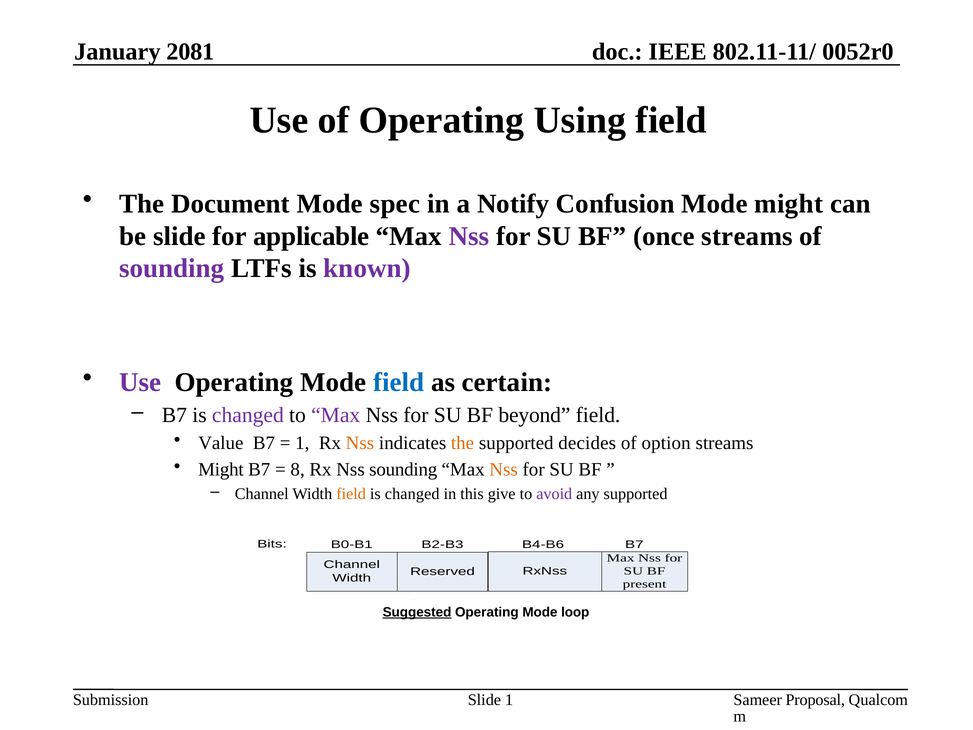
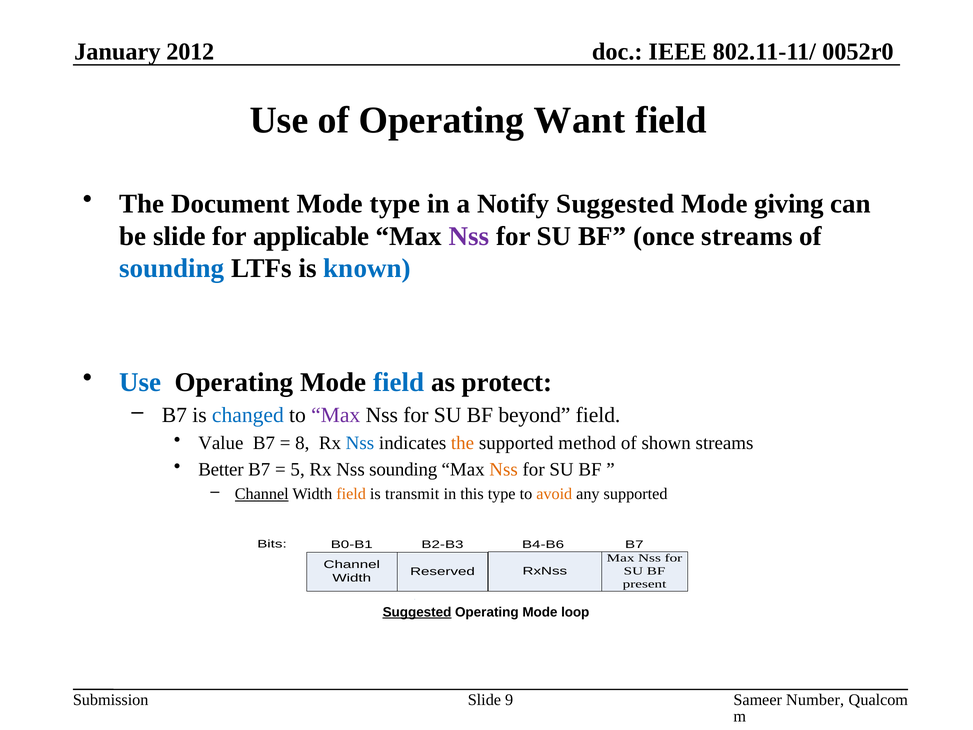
2081: 2081 -> 2012
Using: Using -> Want
Mode spec: spec -> type
Notify Confusion: Confusion -> Suggested
Mode might: might -> giving
sounding at (172, 268) colour: purple -> blue
known colour: purple -> blue
Use at (140, 382) colour: purple -> blue
certain: certain -> protect
changed at (248, 415) colour: purple -> blue
1 at (302, 443): 1 -> 8
Nss at (360, 443) colour: orange -> blue
decides: decides -> method
option: option -> shown
Might at (221, 470): Might -> Better
8: 8 -> 5
Channel at (262, 494) underline: none -> present
changed at (412, 494): changed -> transmit
this give: give -> type
avoid colour: purple -> orange
Proposal: Proposal -> Number
Slide 1: 1 -> 9
